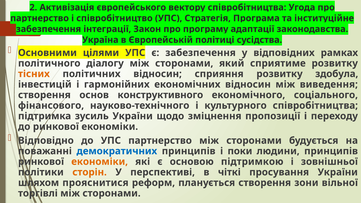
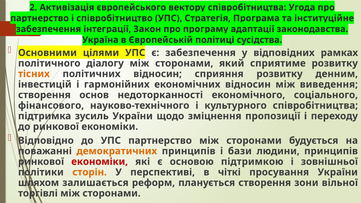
здобула: здобула -> денним
конструктивного: конструктивного -> недоторканності
демократичних colour: blue -> orange
поки: поки -> бази
економіки at (100, 162) colour: orange -> red
прояснитися: прояснитися -> залишається
